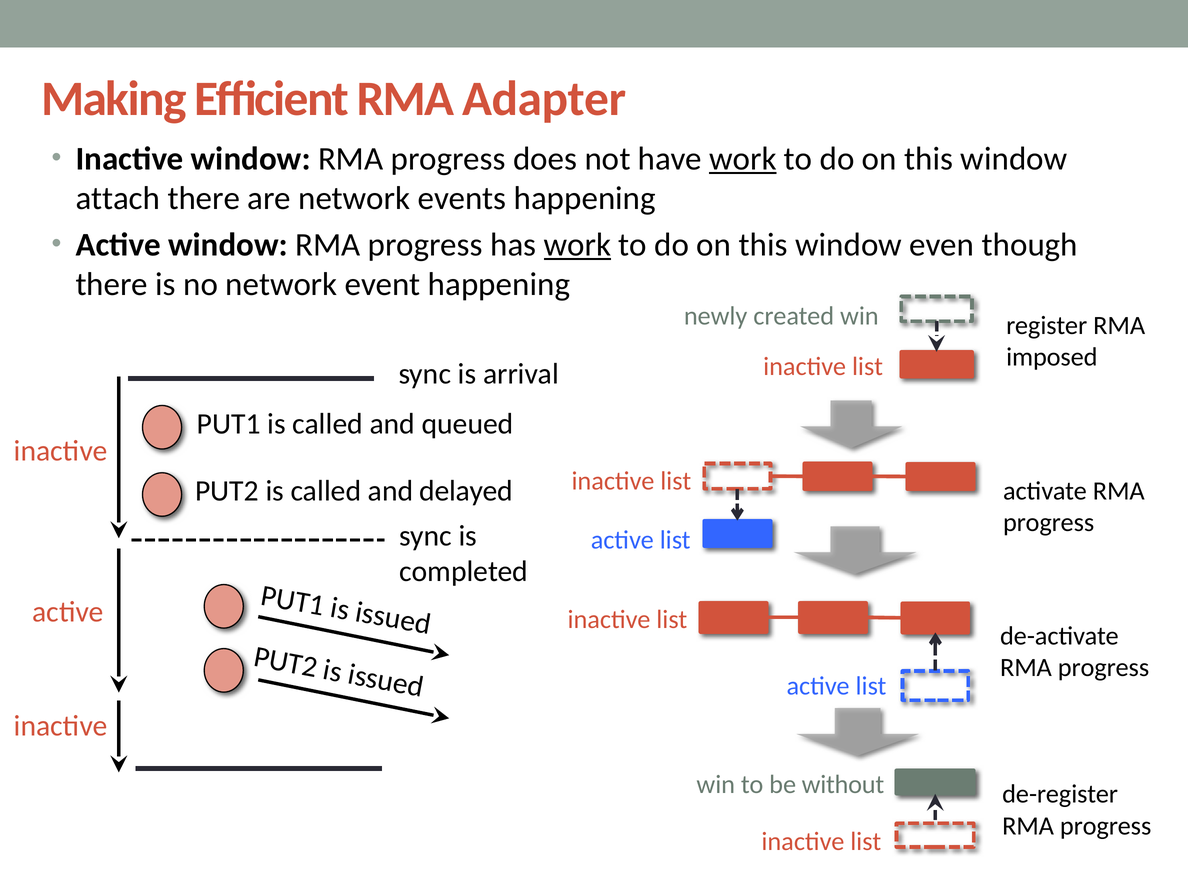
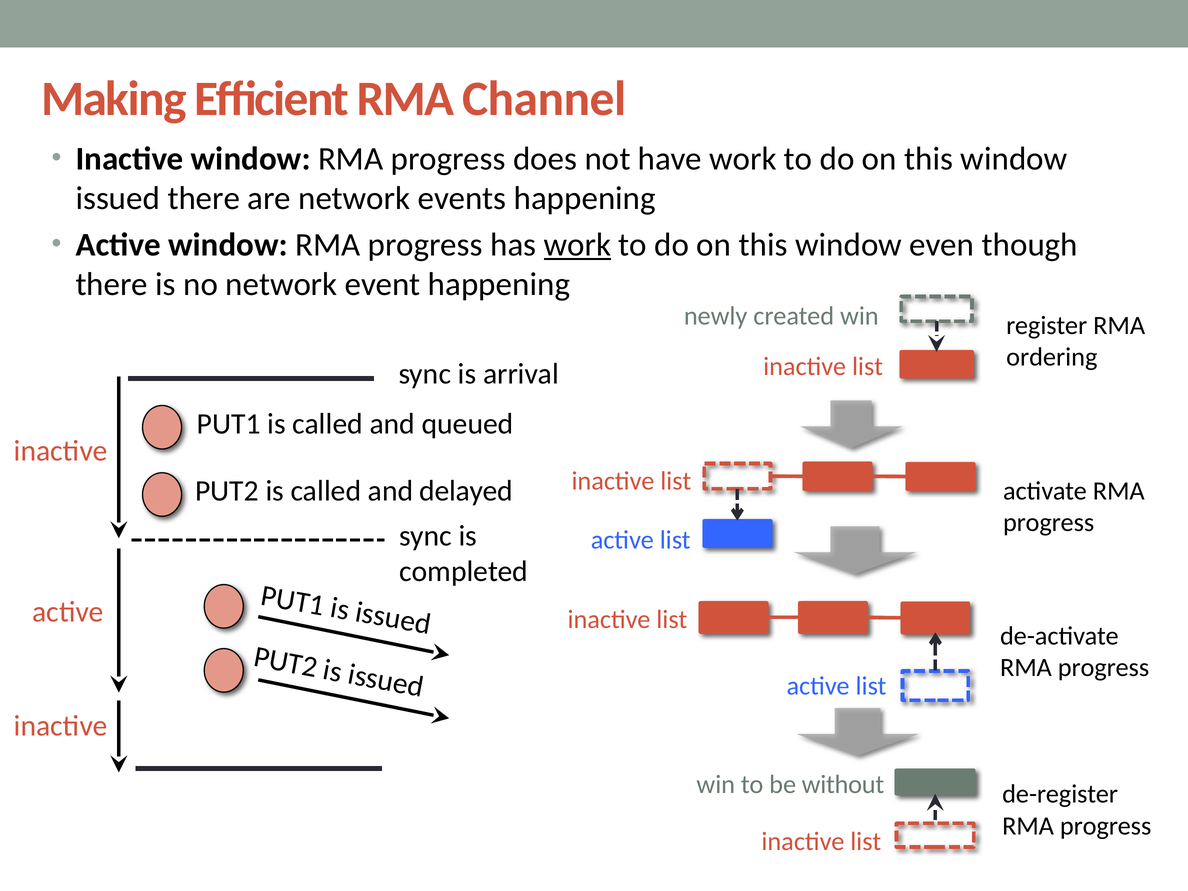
Adapter: Adapter -> Channel
work at (743, 159) underline: present -> none
attach at (118, 198): attach -> issued
imposed: imposed -> ordering
